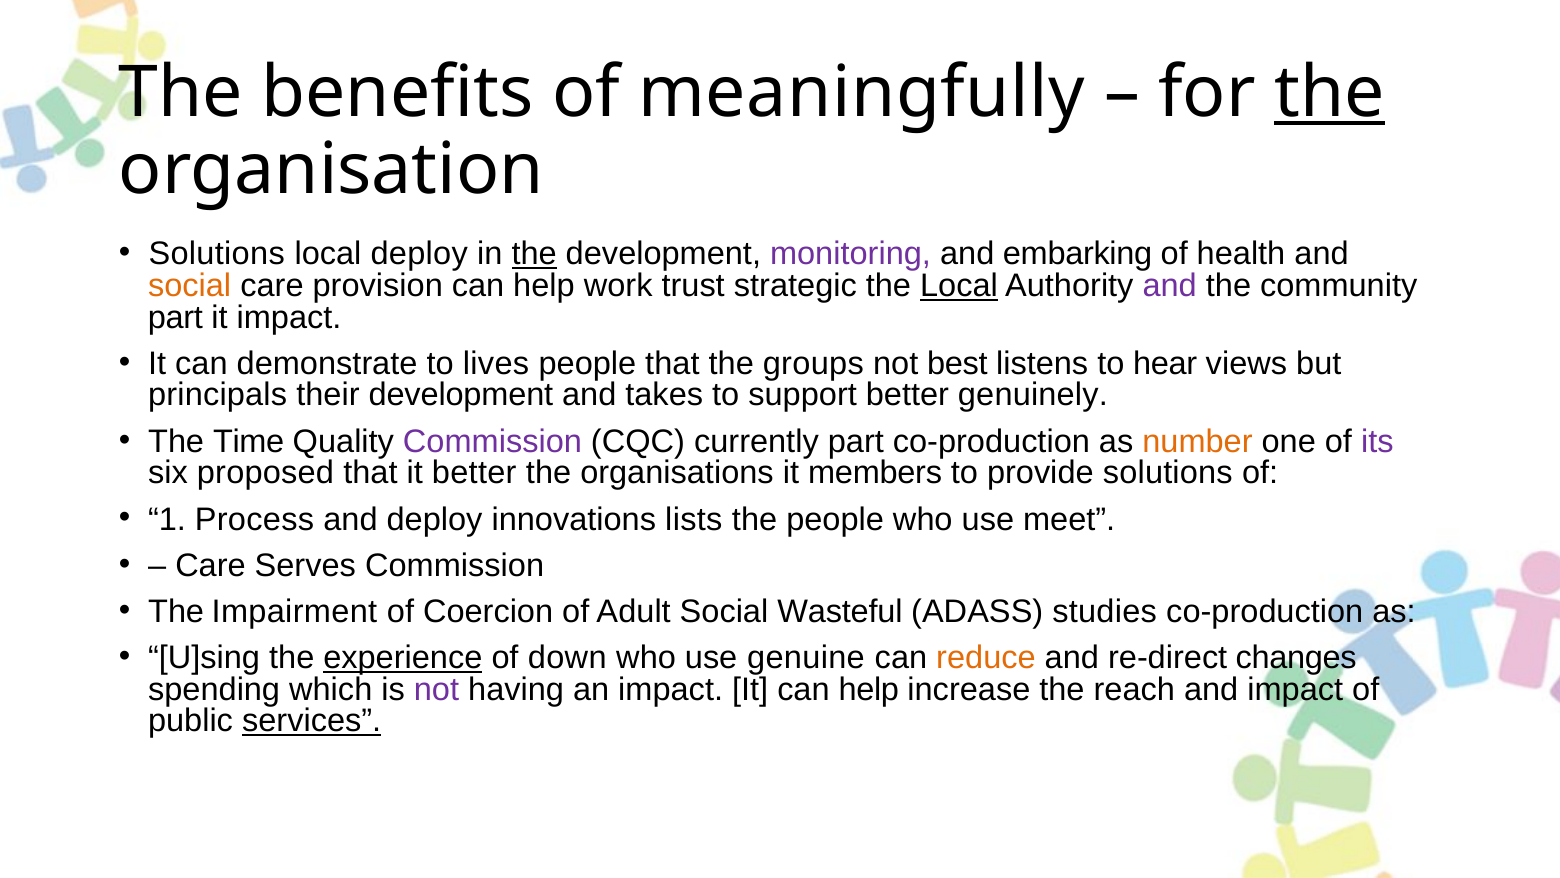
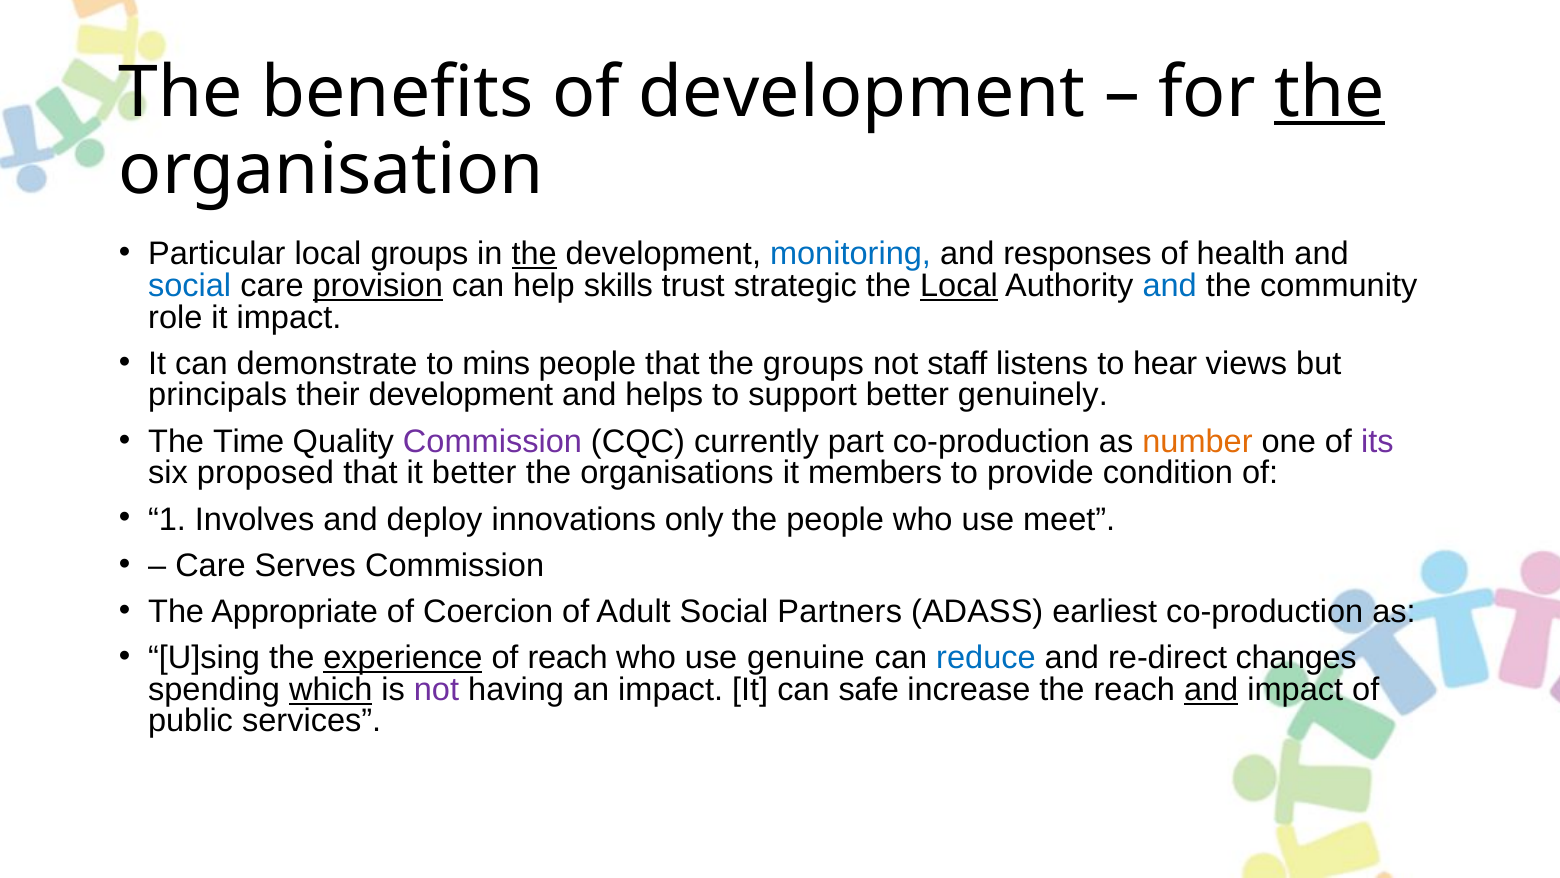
of meaningfully: meaningfully -> development
Solutions at (217, 254): Solutions -> Particular
local deploy: deploy -> groups
monitoring colour: purple -> blue
embarking: embarking -> responses
social at (190, 286) colour: orange -> blue
provision underline: none -> present
work: work -> skills
and at (1170, 286) colour: purple -> blue
part at (175, 317): part -> role
lives: lives -> mins
best: best -> staff
takes: takes -> helps
provide solutions: solutions -> condition
Process: Process -> Involves
lists: lists -> only
Impairment: Impairment -> Appropriate
Wasteful: Wasteful -> Partners
studies: studies -> earliest
of down: down -> reach
reduce colour: orange -> blue
which underline: none -> present
It can help: help -> safe
and at (1211, 689) underline: none -> present
services underline: present -> none
